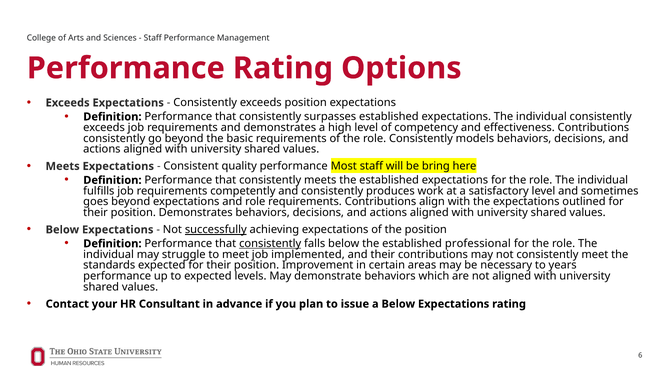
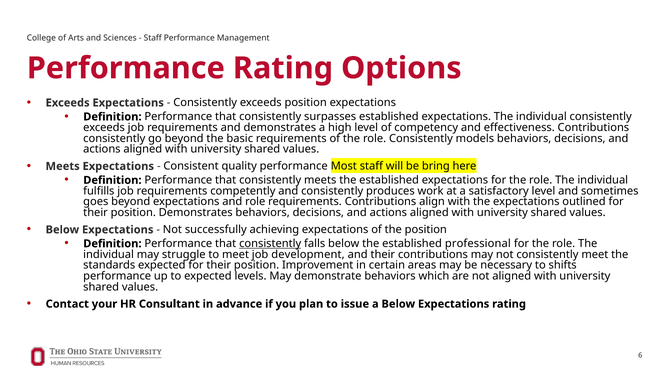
successfully underline: present -> none
implemented: implemented -> development
years: years -> shifts
